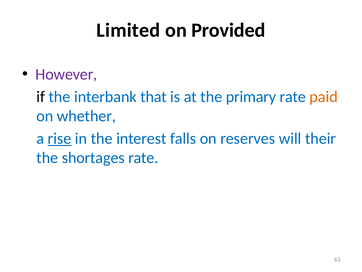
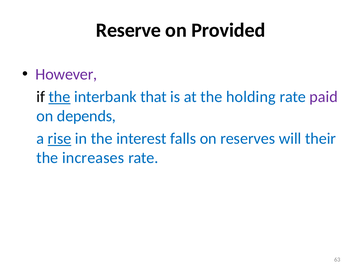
Limited: Limited -> Reserve
the at (59, 97) underline: none -> present
primary: primary -> holding
paid colour: orange -> purple
whether: whether -> depends
shortages: shortages -> increases
